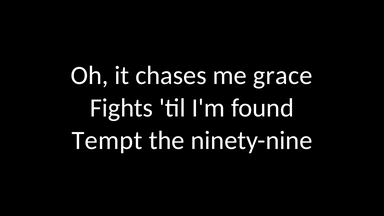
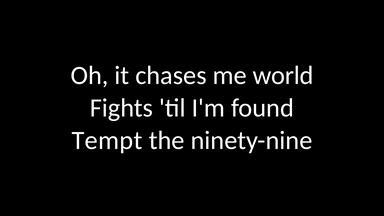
grace: grace -> world
